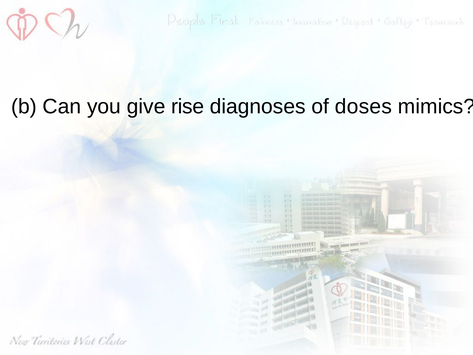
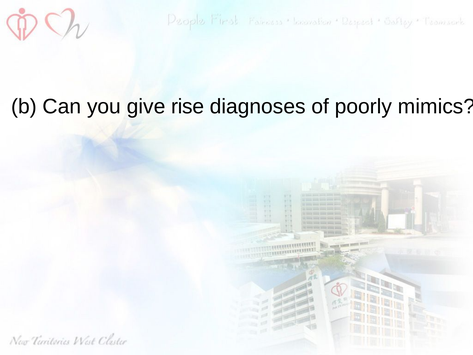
doses: doses -> poorly
